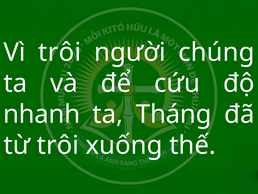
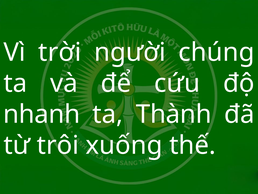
Vì trôi: trôi -> trời
Tháng: Tháng -> Thành
